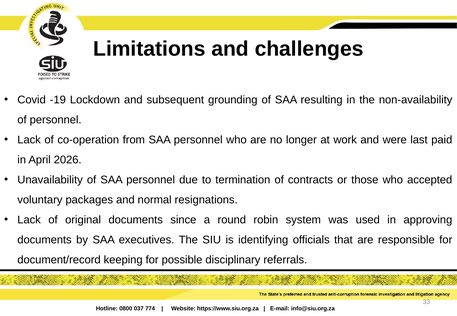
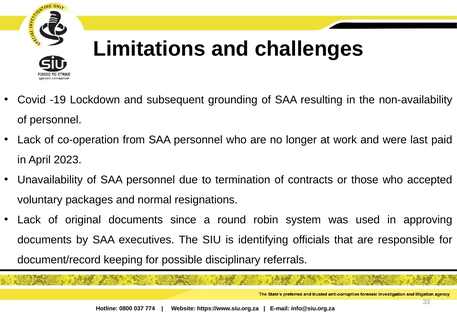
2026: 2026 -> 2023
